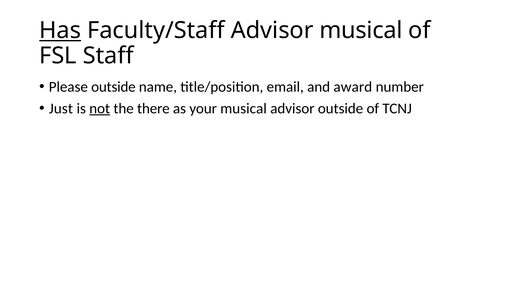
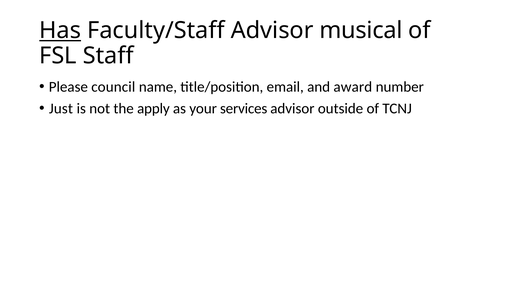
Please outside: outside -> council
not underline: present -> none
there: there -> apply
your musical: musical -> services
